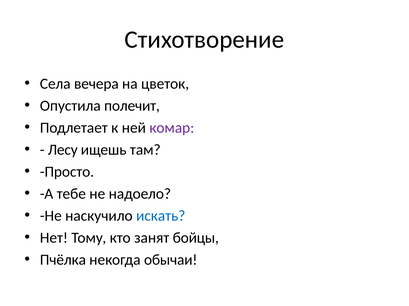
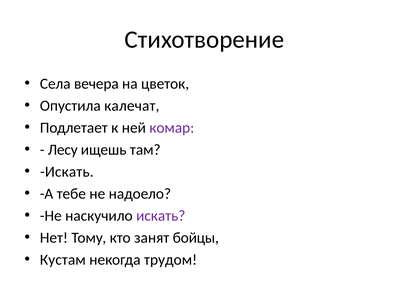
полечит: полечит -> калечат
Просто at (67, 172): Просто -> Искать
искать at (161, 216) colour: blue -> purple
Пчёлка: Пчёлка -> Кустам
обычаи: обычаи -> трудом
